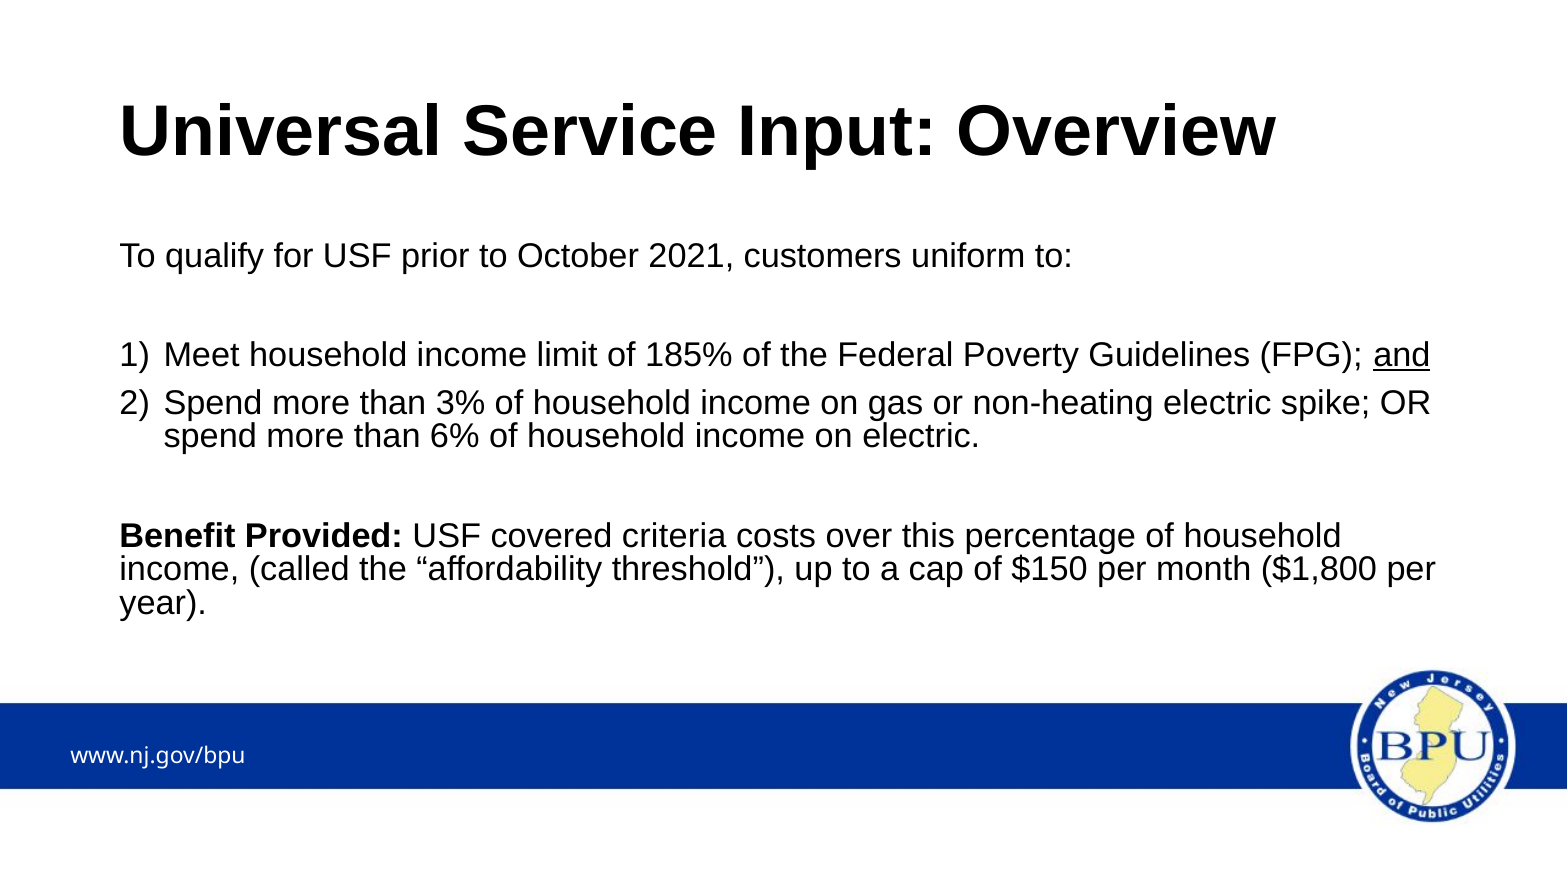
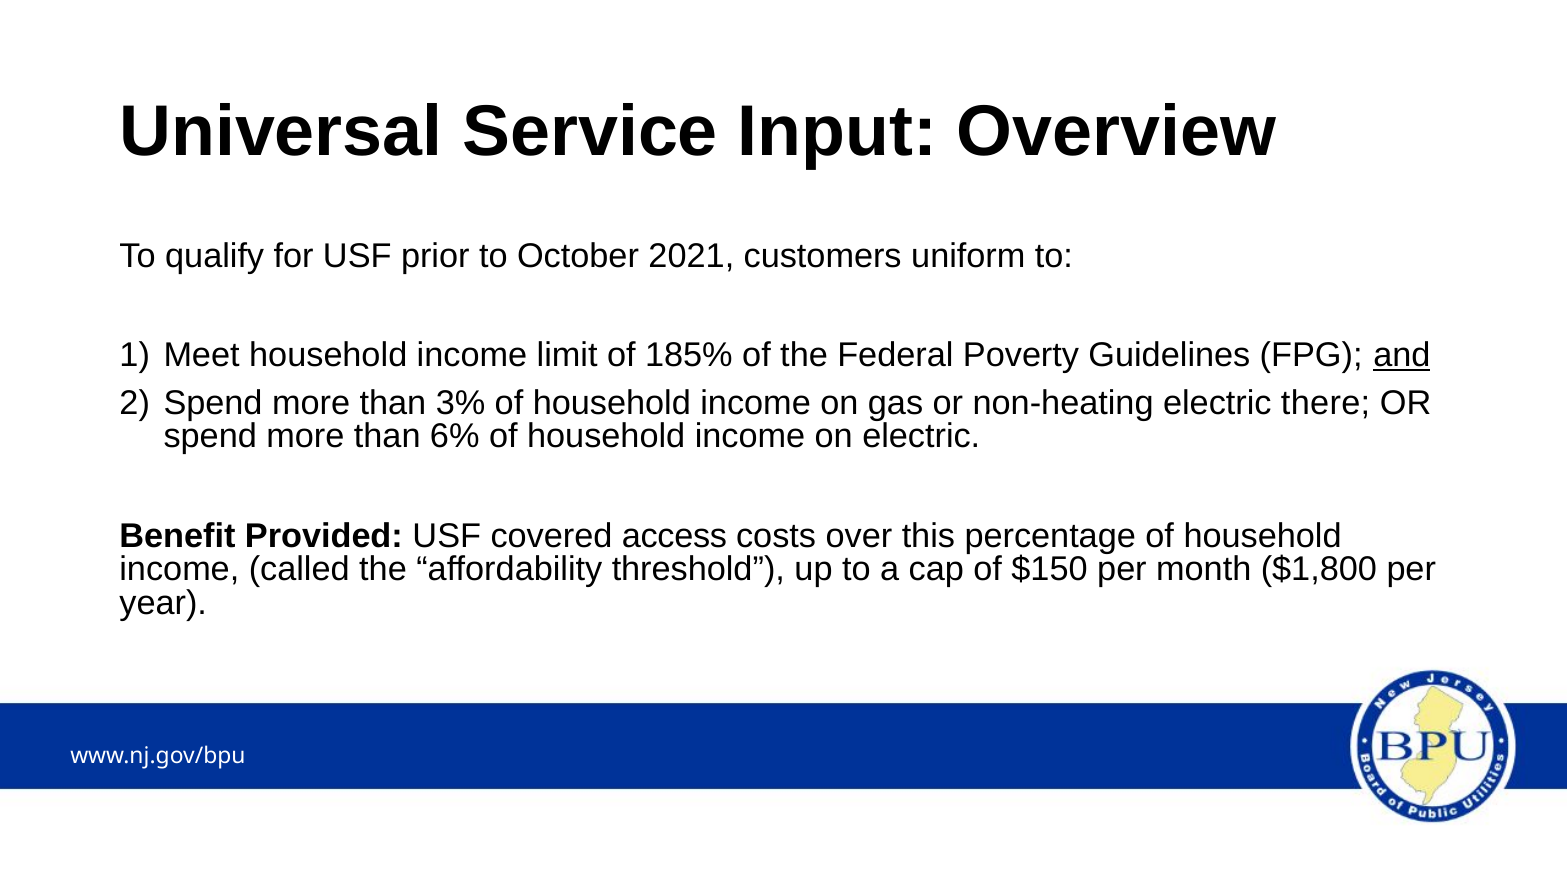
spike: spike -> there
criteria: criteria -> access
